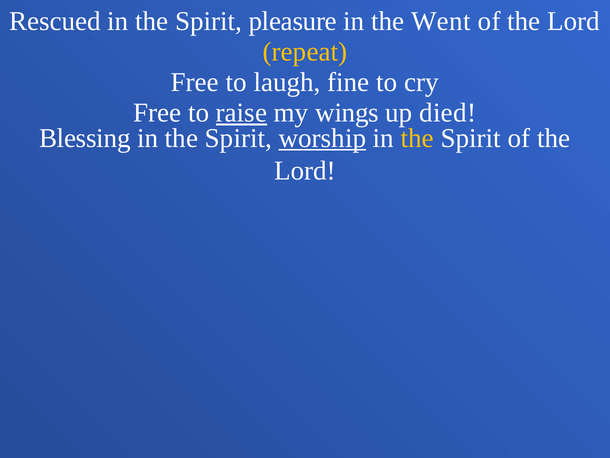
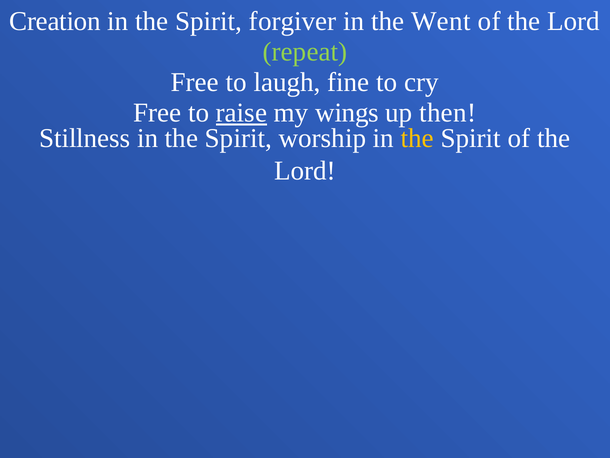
Rescued: Rescued -> Creation
pleasure: pleasure -> forgiver
repeat colour: yellow -> light green
died: died -> then
Blessing: Blessing -> Stillness
worship underline: present -> none
